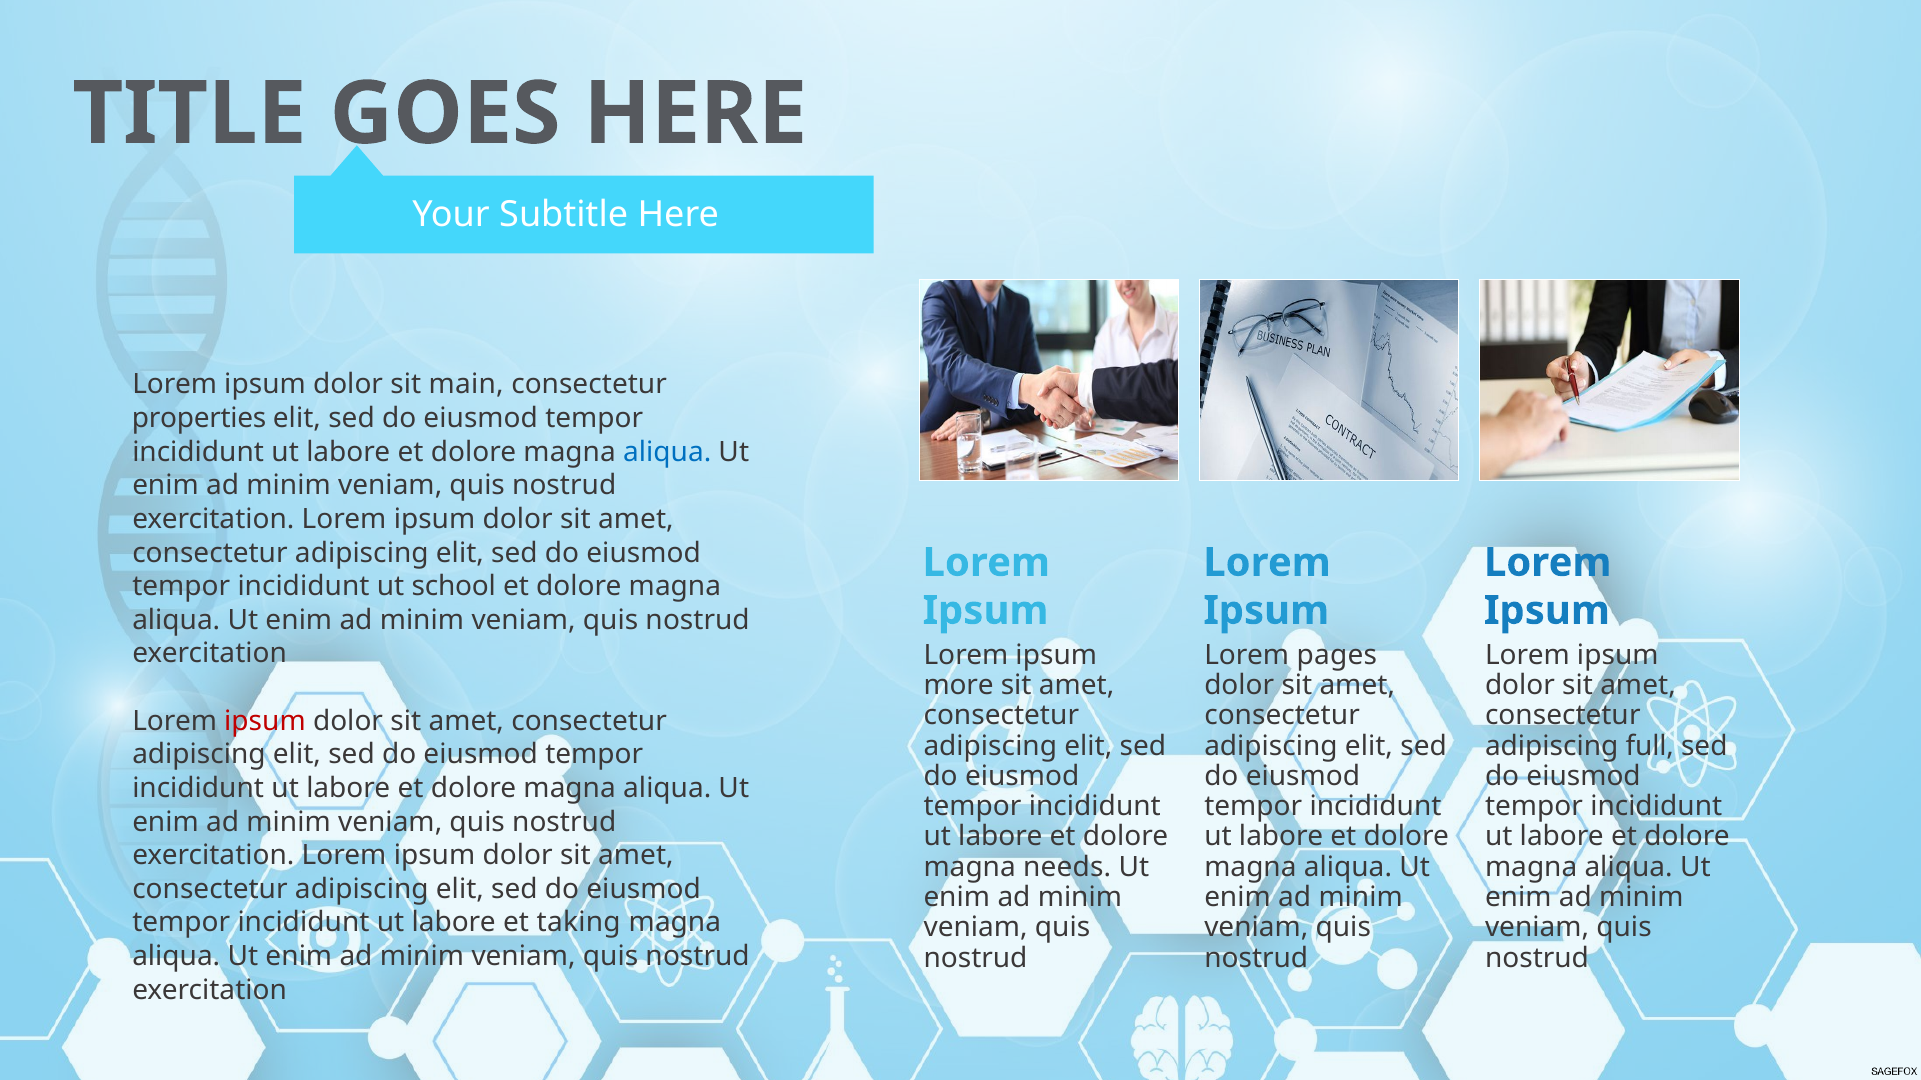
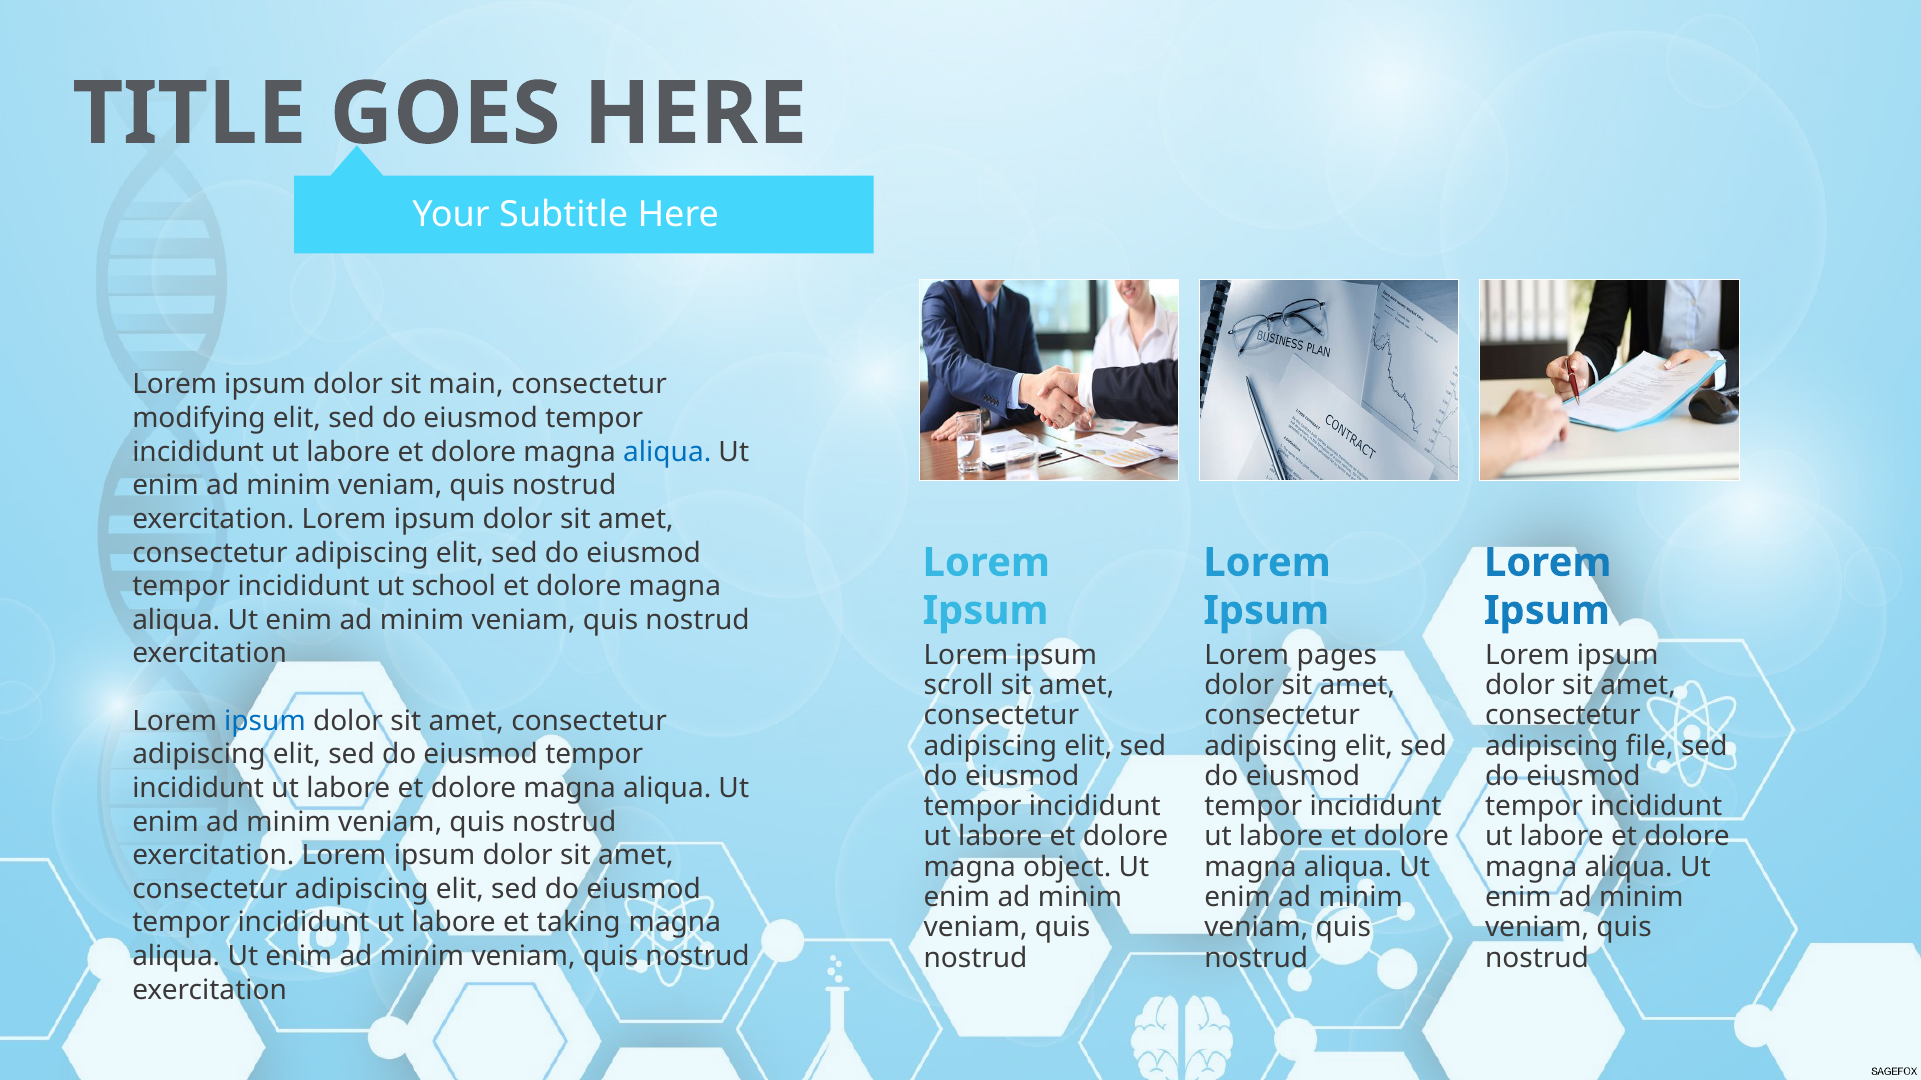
properties: properties -> modifying
more: more -> scroll
ipsum at (265, 721) colour: red -> blue
full: full -> file
needs: needs -> object
